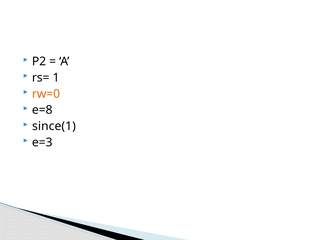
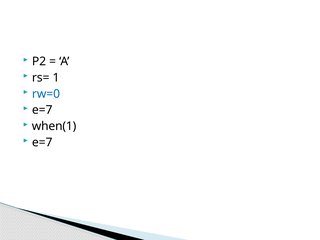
rw=0 colour: orange -> blue
e=8 at (42, 110): e=8 -> e=7
since(1: since(1 -> when(1
e=3 at (42, 142): e=3 -> e=7
